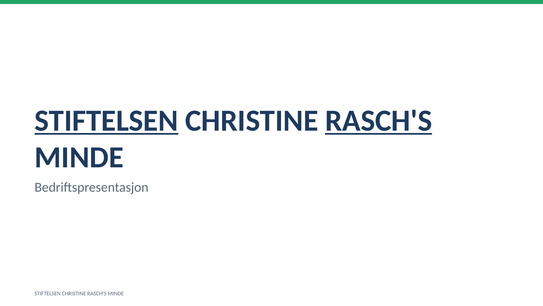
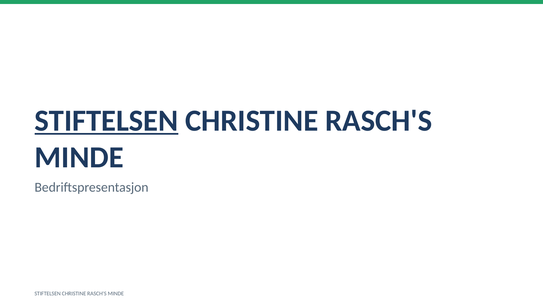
RASCH'S at (379, 120) underline: present -> none
